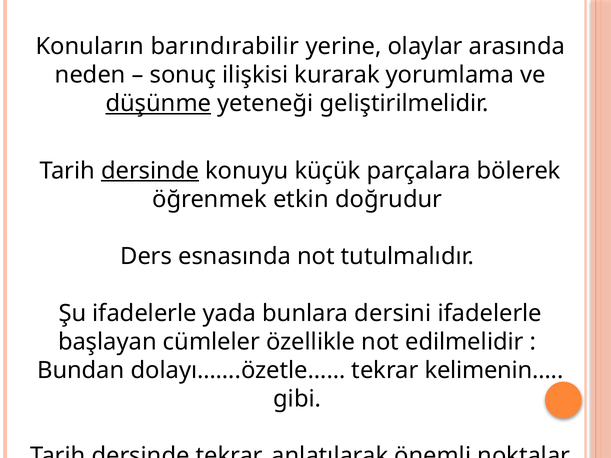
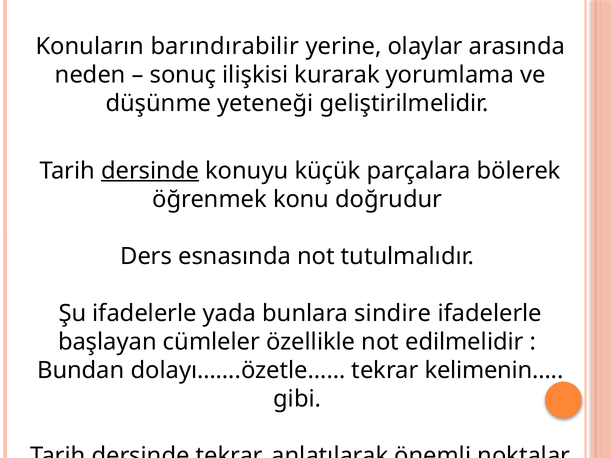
düşünme underline: present -> none
etkin: etkin -> konu
dersini: dersini -> sindire
